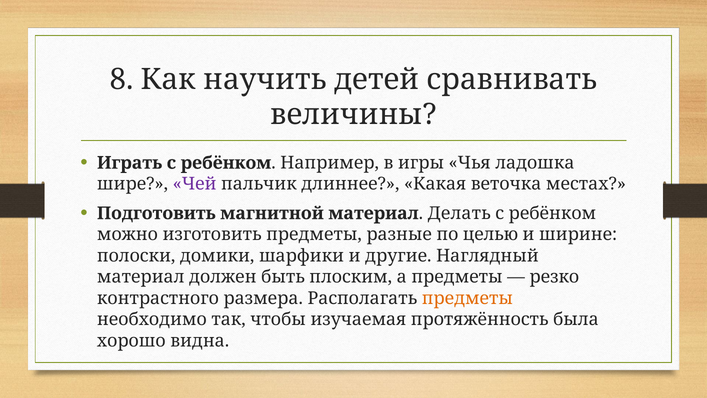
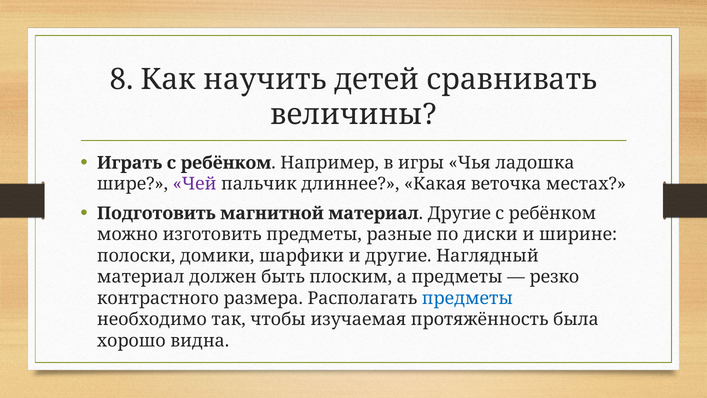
материал Делать: Делать -> Другие
целью: целью -> диски
предметы at (467, 298) colour: orange -> blue
